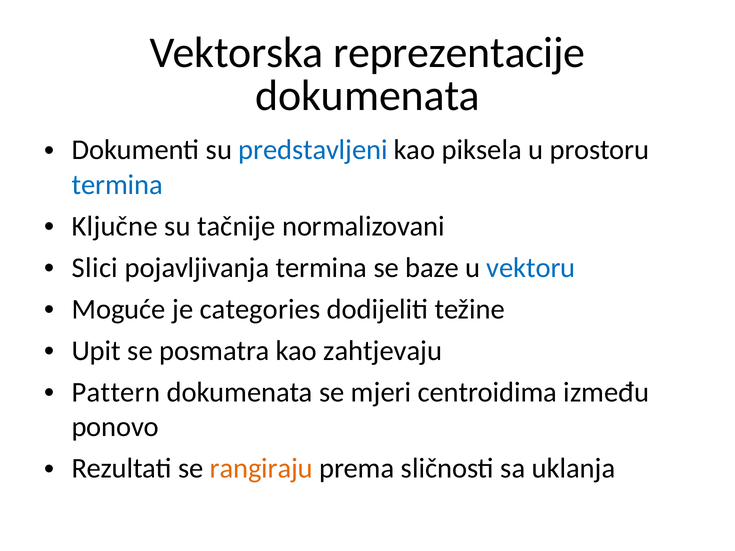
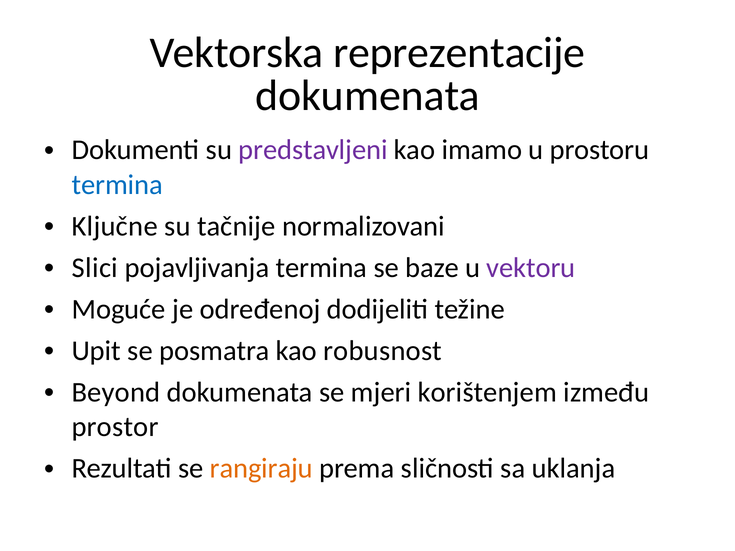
predstavljeni colour: blue -> purple
piksela: piksela -> imamo
vektoru colour: blue -> purple
categories: categories -> određenoj
zahtjevaju: zahtjevaju -> robusnost
Pattern: Pattern -> Beyond
centroidima: centroidima -> korištenjem
ponovo: ponovo -> prostor
